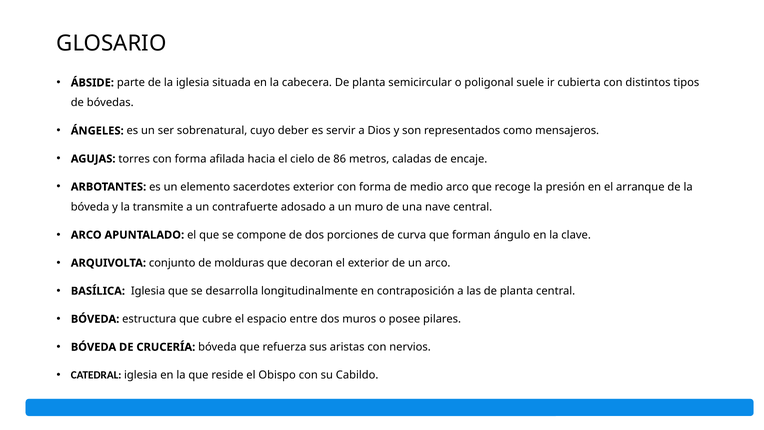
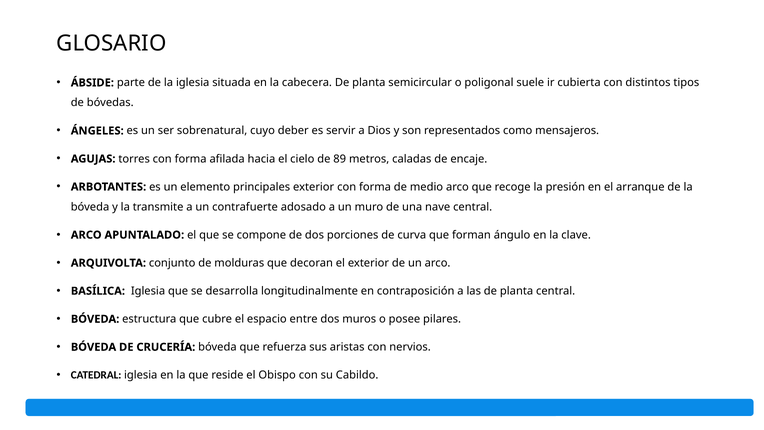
86: 86 -> 89
sacerdotes: sacerdotes -> principales
